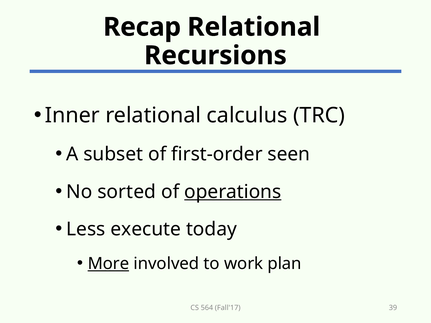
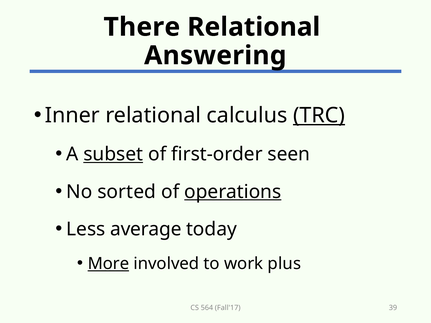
Recap: Recap -> There
Recursions: Recursions -> Answering
TRC underline: none -> present
subset underline: none -> present
execute: execute -> average
plan: plan -> plus
